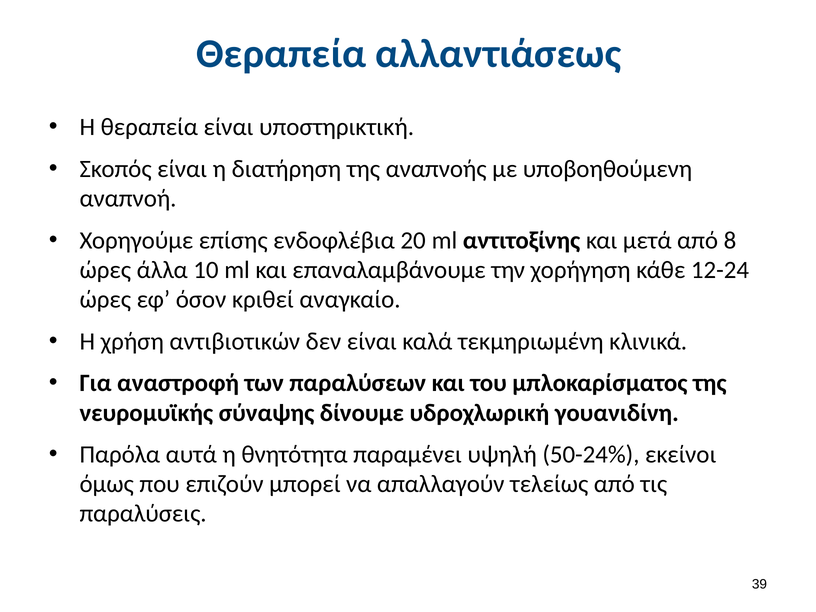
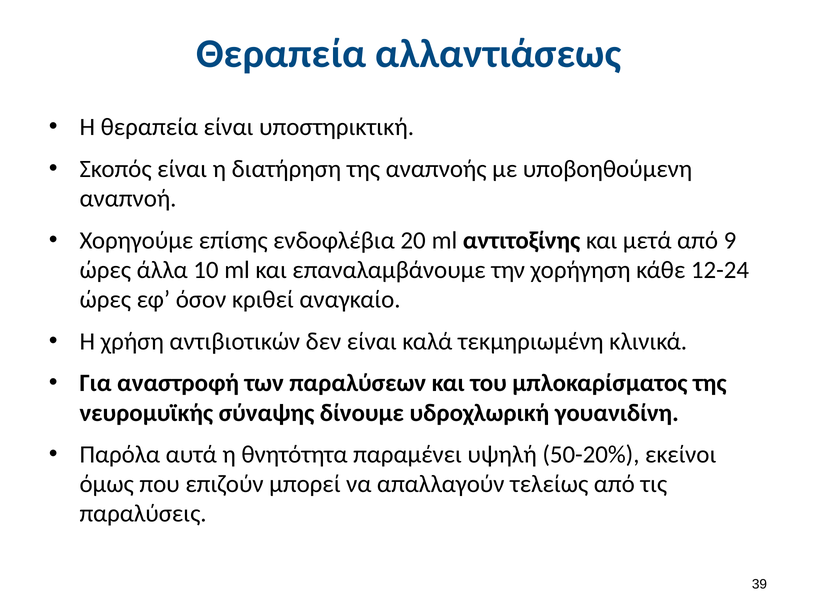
8: 8 -> 9
50-24%: 50-24% -> 50-20%
